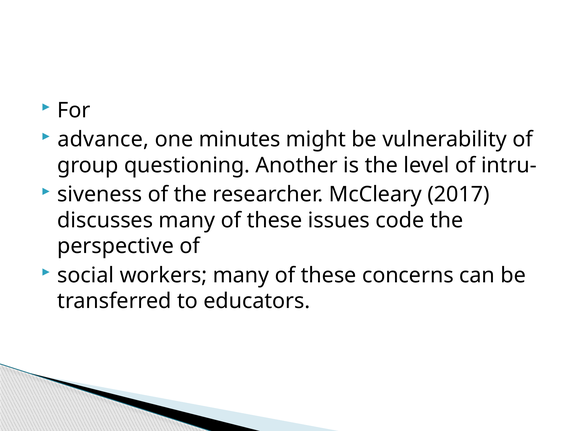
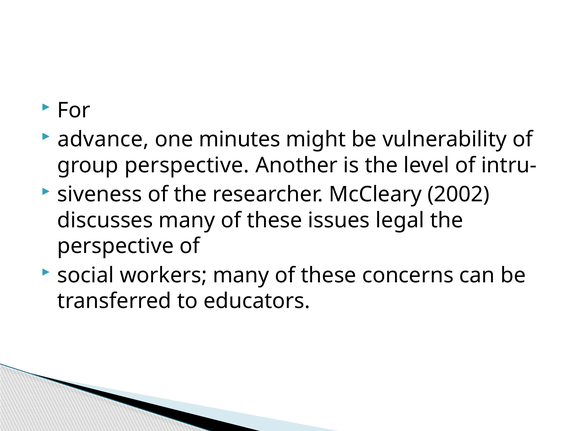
group questioning: questioning -> perspective
2017: 2017 -> 2002
code: code -> legal
